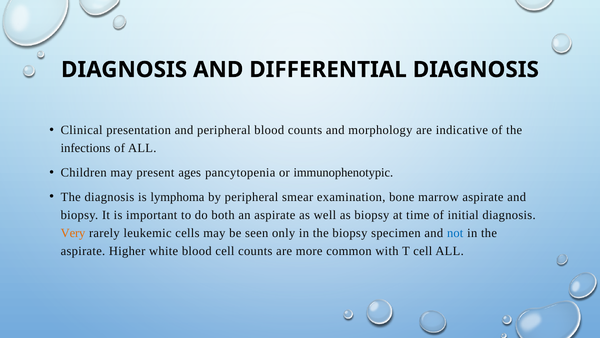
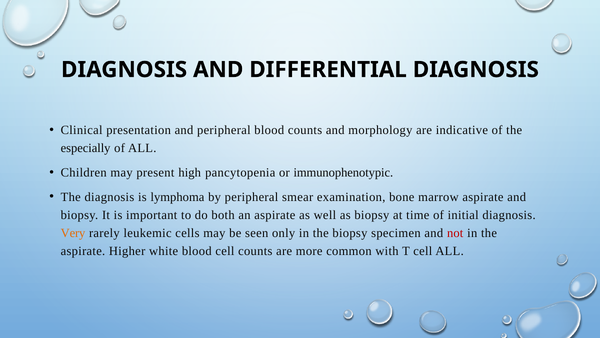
infections: infections -> especially
ages: ages -> high
not colour: blue -> red
